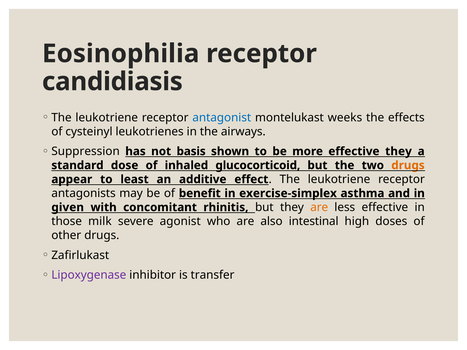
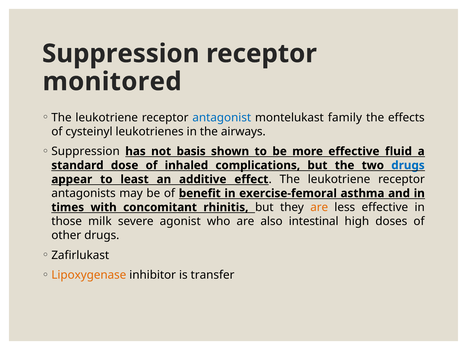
Eosinophilia at (121, 54): Eosinophilia -> Suppression
candidiasis: candidiasis -> monitored
weeks: weeks -> family
effective they: they -> fluid
glucocorticoid: glucocorticoid -> complications
drugs at (408, 165) colour: orange -> blue
exercise-simplex: exercise-simplex -> exercise-femoral
given: given -> times
Lipoxygenase colour: purple -> orange
